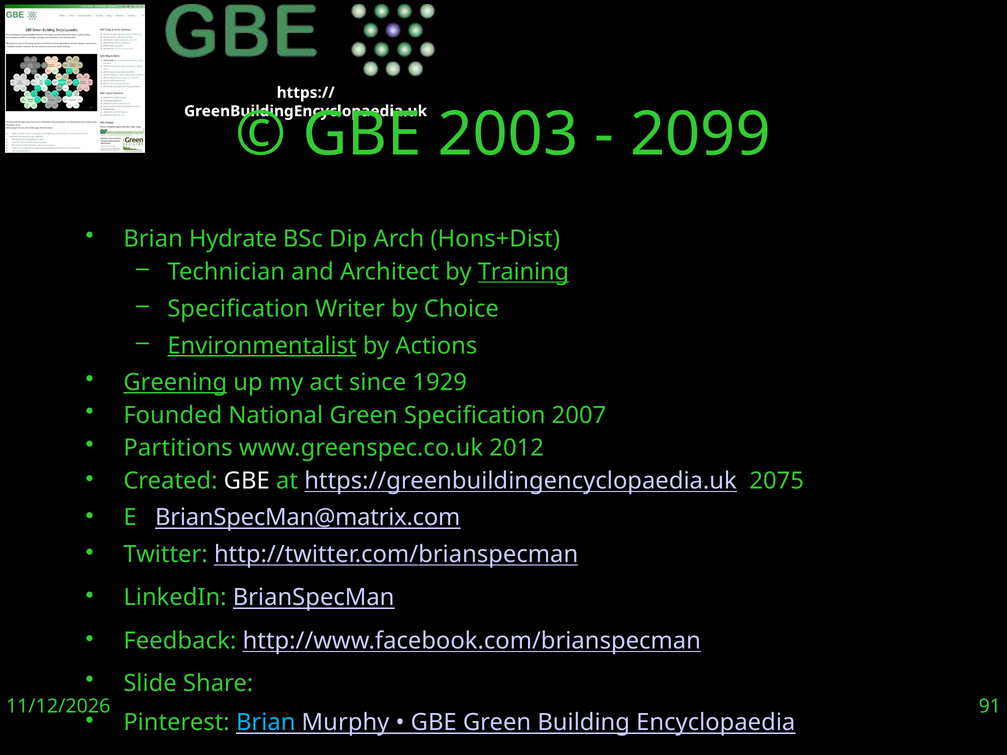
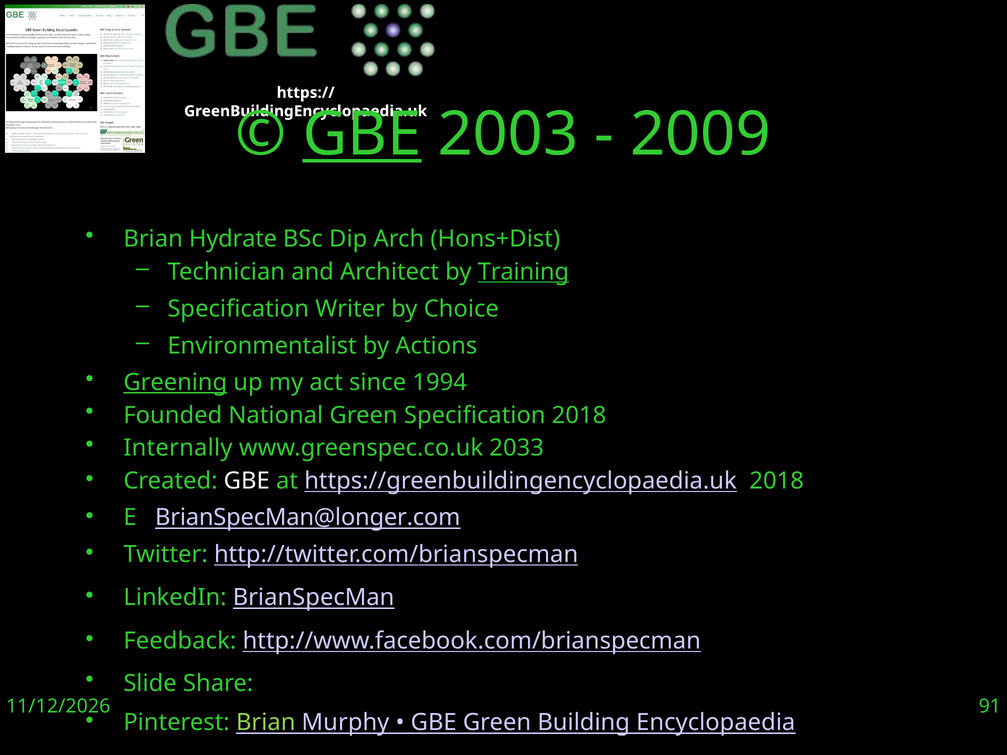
GBE at (362, 134) underline: none -> present
2099: 2099 -> 2009
Environmentalist underline: present -> none
1929: 1929 -> 1994
Specification 2007: 2007 -> 2018
Partitions: Partitions -> Internally
2012: 2012 -> 2033
https://greenbuildingencyclopaedia.uk 2075: 2075 -> 2018
BrianSpecMan@matrix.com: BrianSpecMan@matrix.com -> BrianSpecMan@longer.com
Brian at (266, 723) colour: light blue -> light green
